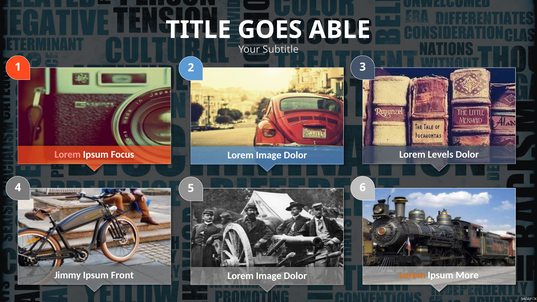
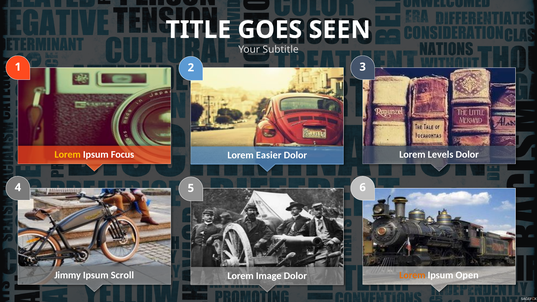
ABLE: ABLE -> SEEN
Lorem at (68, 155) colour: pink -> yellow
Image at (269, 155): Image -> Easier
Front: Front -> Scroll
More: More -> Open
